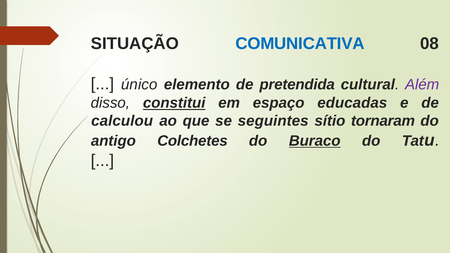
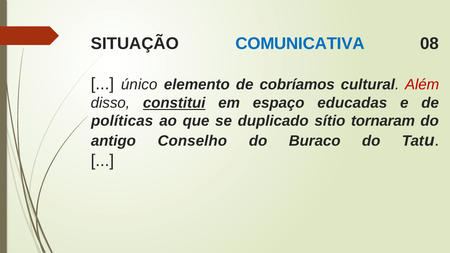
pretendida: pretendida -> cobríamos
Além colour: purple -> red
calculou: calculou -> políticas
seguintes: seguintes -> duplicado
Colchetes: Colchetes -> Conselho
Buraco underline: present -> none
